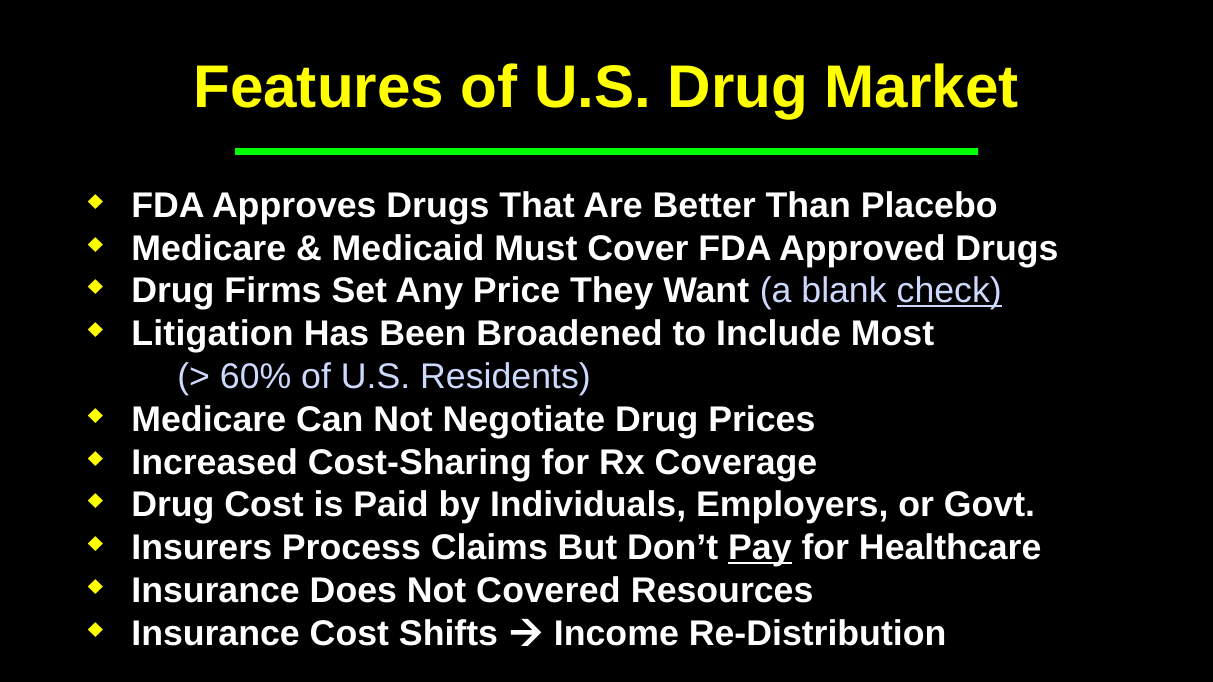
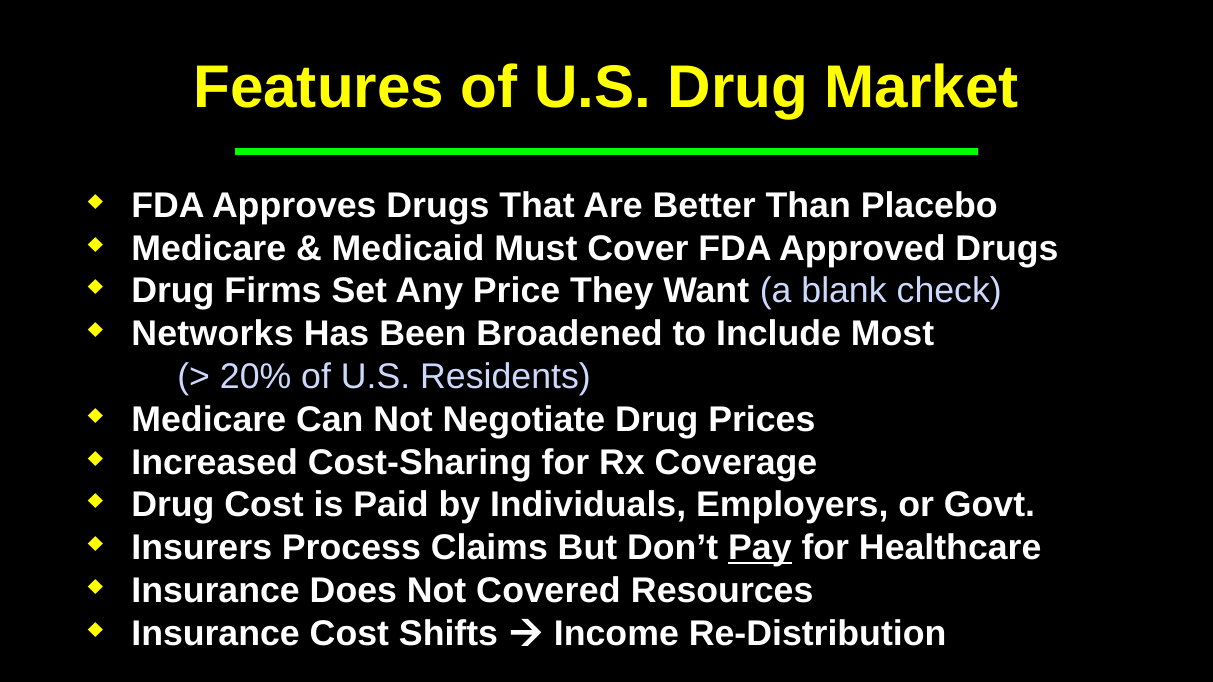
check underline: present -> none
Litigation: Litigation -> Networks
60%: 60% -> 20%
